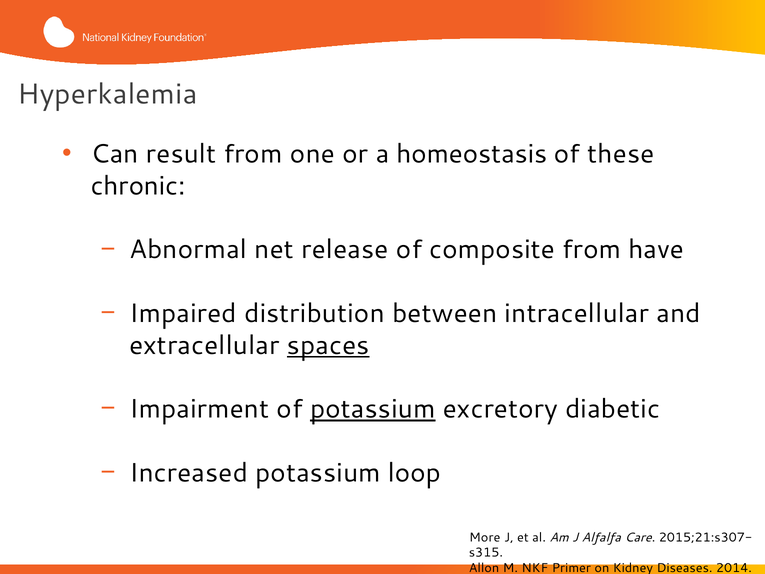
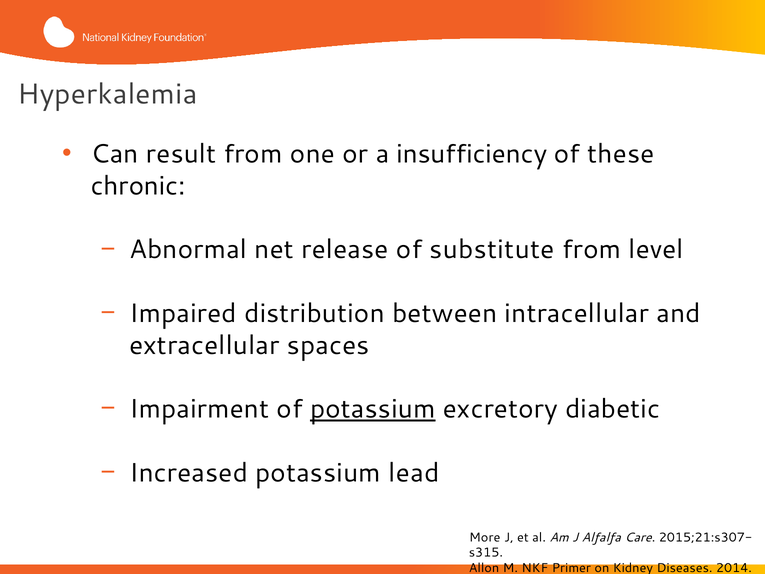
homeostasis: homeostasis -> insufficiency
composite: composite -> substitute
have: have -> level
spaces underline: present -> none
loop: loop -> lead
